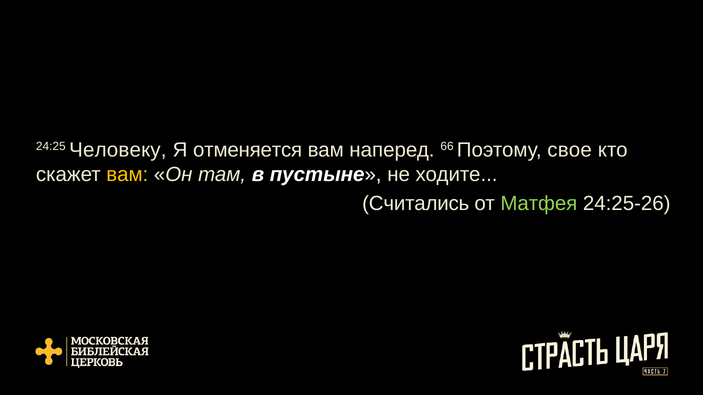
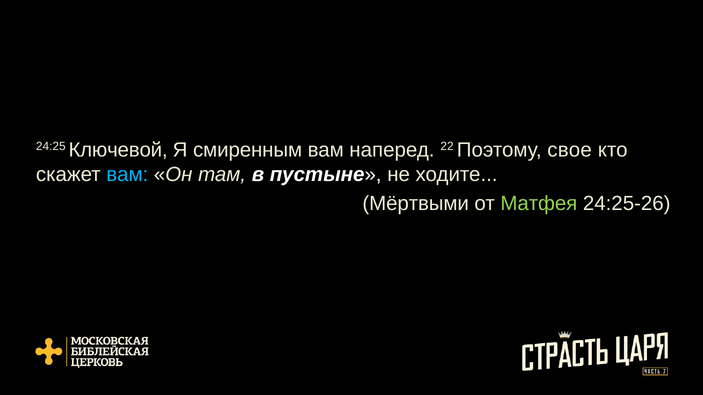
Человеку: Человеку -> Ключевой
отменяется: отменяется -> смиренным
66: 66 -> 22
вам at (127, 175) colour: yellow -> light blue
Считались: Считались -> Мёртвыми
